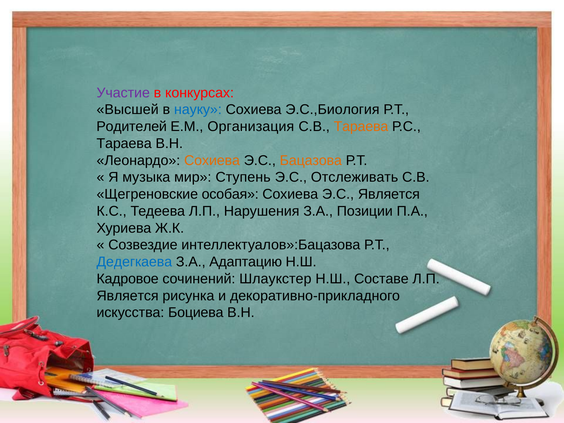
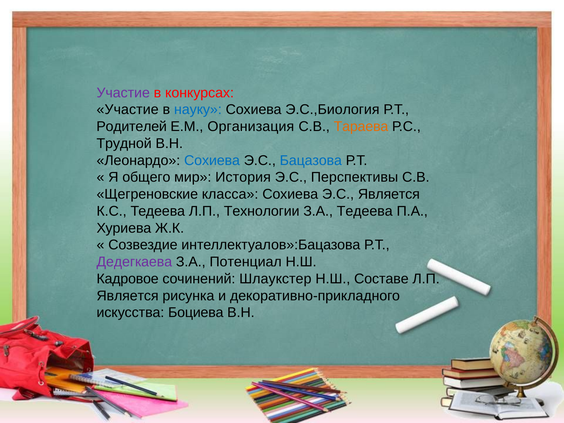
Высшей at (128, 110): Высшей -> Участие
Тараева at (124, 143): Тараева -> Трудной
Сохиева at (212, 160) colour: orange -> blue
Бацазова colour: orange -> blue
музыка: музыка -> общего
Ступень: Ступень -> История
Отслеживать: Отслеживать -> Перспективы
особая: особая -> класса
Нарушения: Нарушения -> Технологии
З.А Позиции: Позиции -> Тедеева
Дедегкаева colour: blue -> purple
Адаптацию: Адаптацию -> Потенциал
